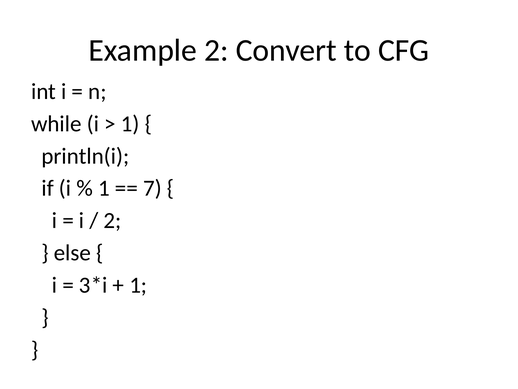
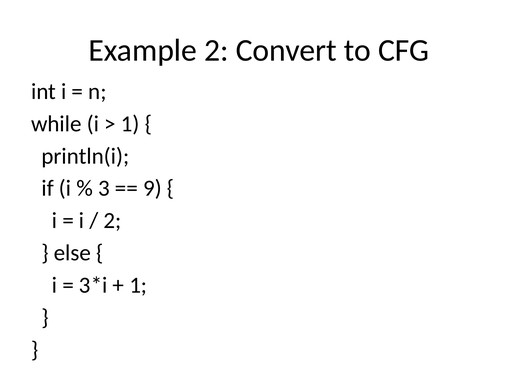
1 at (104, 188): 1 -> 3
7: 7 -> 9
